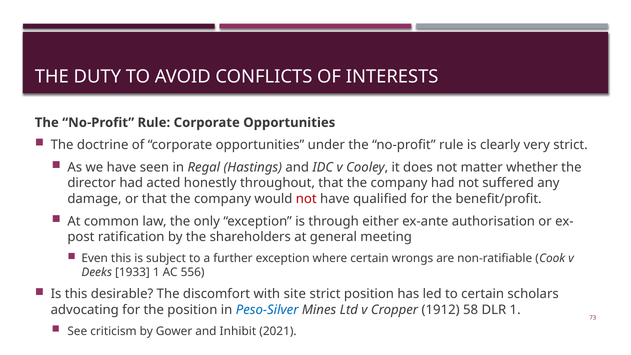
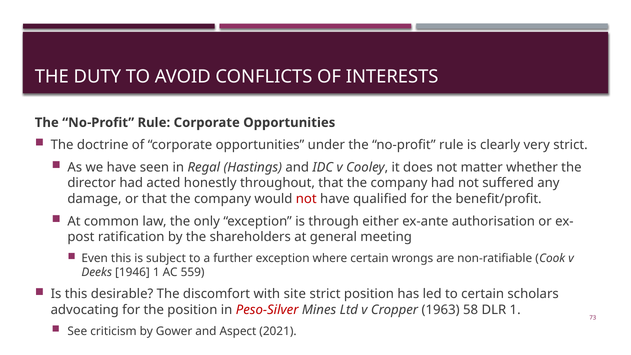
1933: 1933 -> 1946
556: 556 -> 559
Peso-Silver colour: blue -> red
1912: 1912 -> 1963
Inhibit: Inhibit -> Aspect
